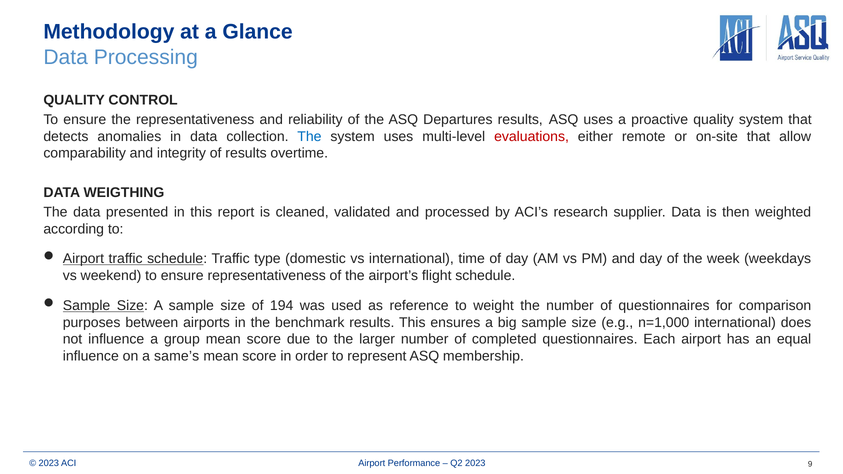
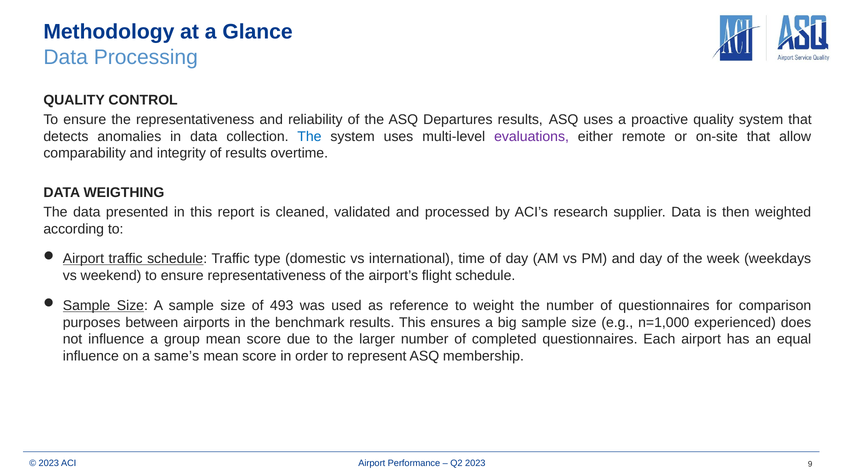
evaluations colour: red -> purple
194: 194 -> 493
n=1,000 international: international -> experienced
